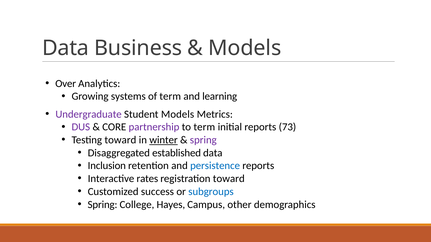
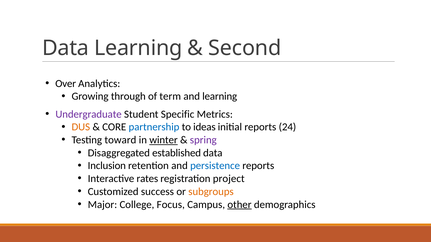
Data Business: Business -> Learning
Models at (245, 48): Models -> Second
systems: systems -> through
Student Models: Models -> Specific
DUS colour: purple -> orange
partnership colour: purple -> blue
to term: term -> ideas
73: 73 -> 24
registration toward: toward -> project
subgroups colour: blue -> orange
Spring at (103, 205): Spring -> Major
Hayes: Hayes -> Focus
other underline: none -> present
